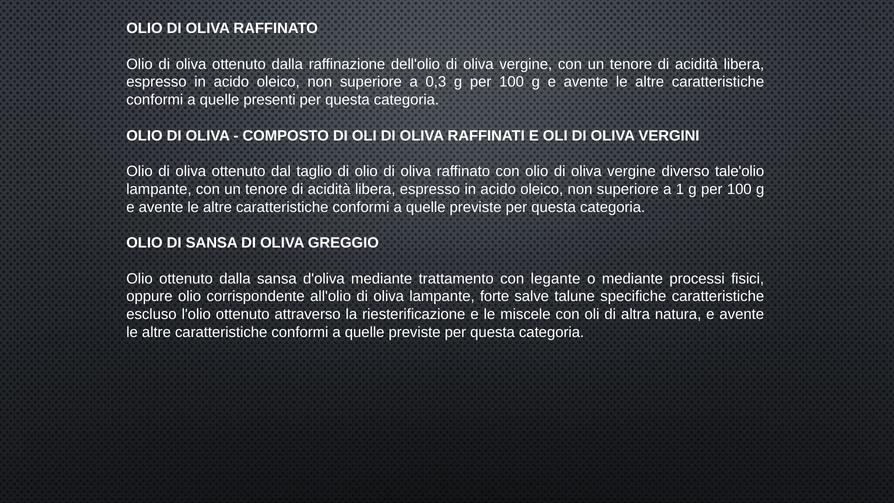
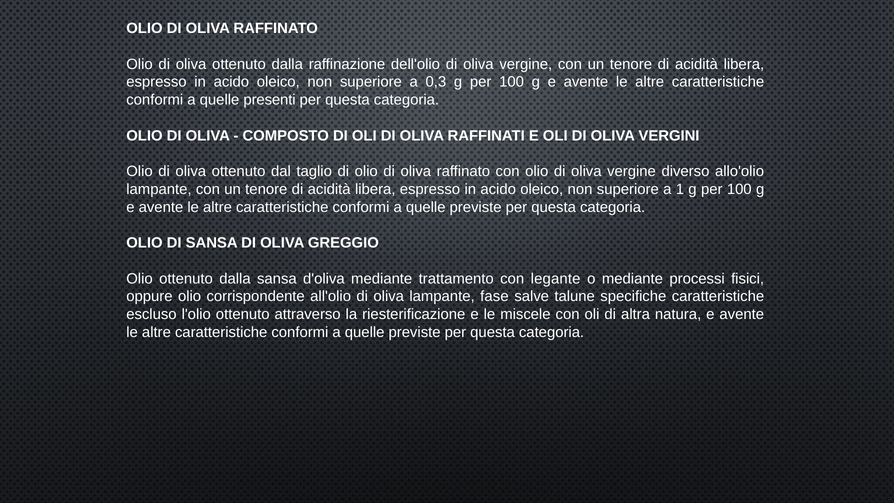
tale'olio: tale'olio -> allo'olio
forte: forte -> fase
